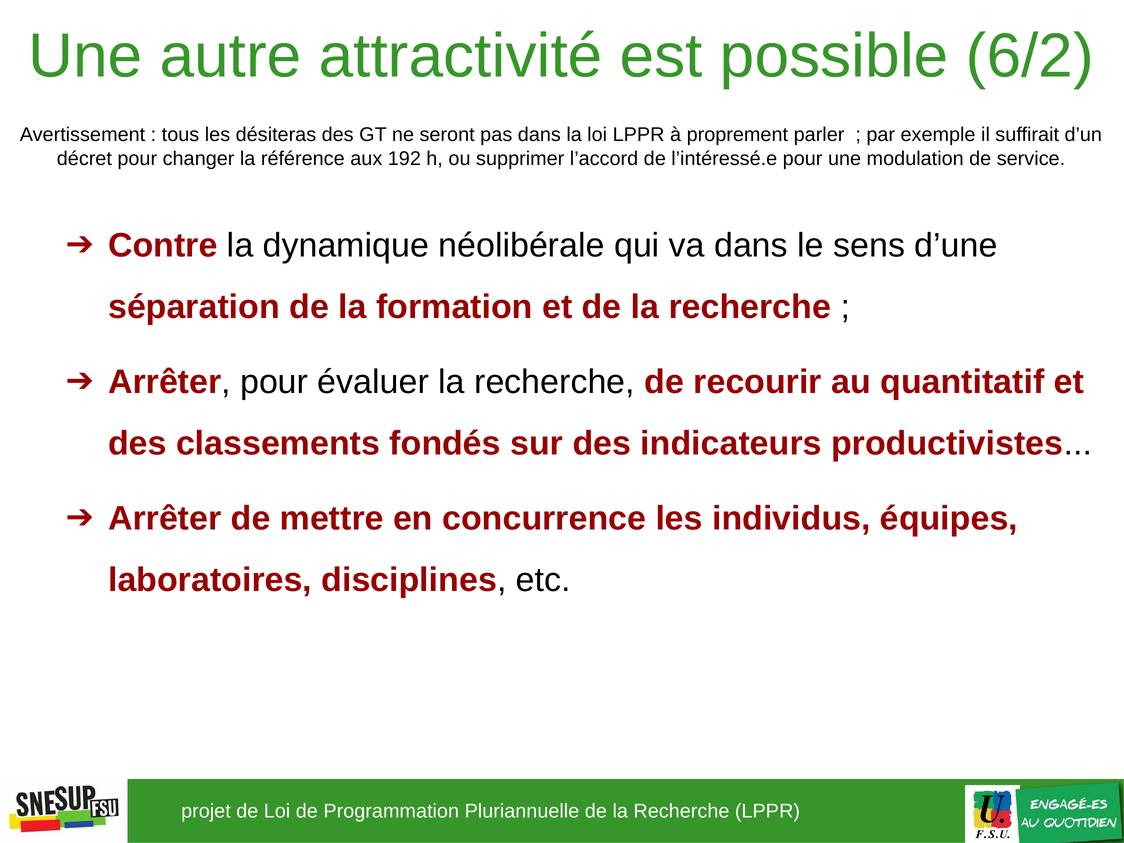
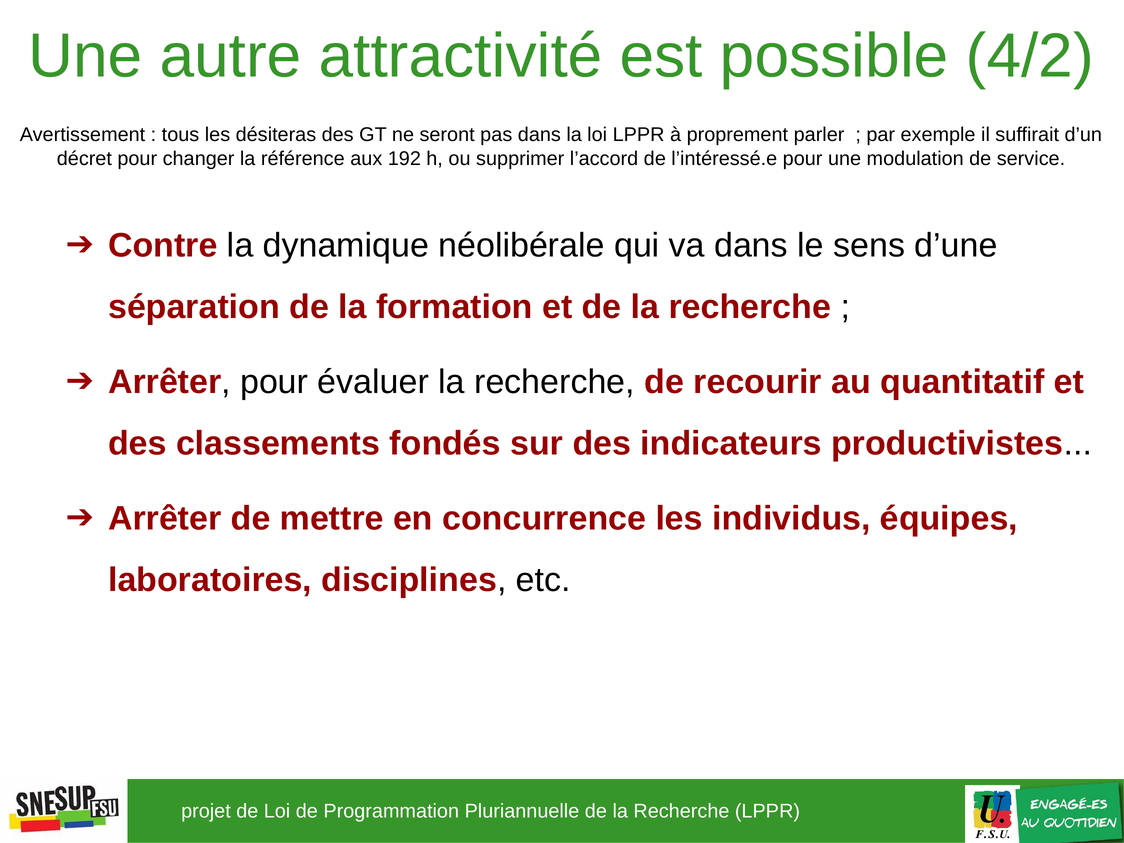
6/2: 6/2 -> 4/2
